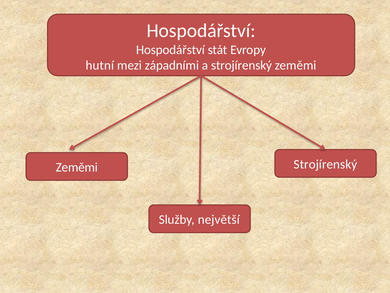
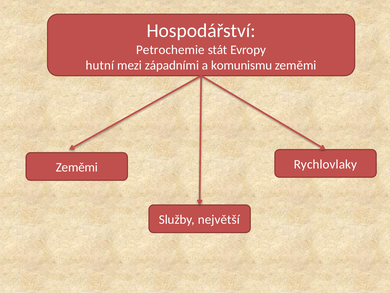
Hospodářství at (171, 50): Hospodářství -> Petrochemie
a strojírenský: strojírenský -> komunismu
Strojírenský at (325, 164): Strojírenský -> Rychlovlaky
